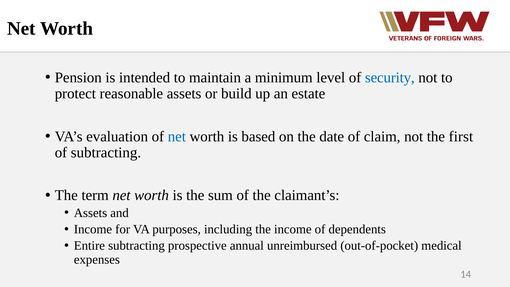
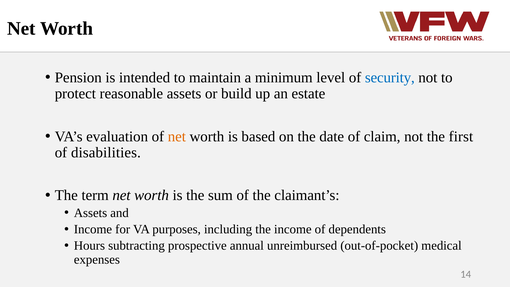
net at (177, 136) colour: blue -> orange
of subtracting: subtracting -> disabilities
Entire: Entire -> Hours
